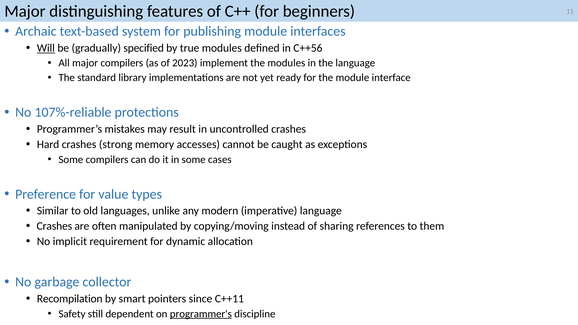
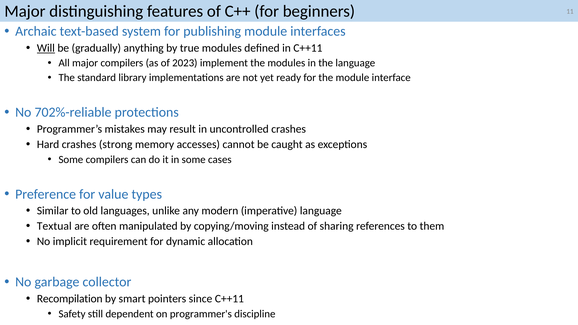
specified: specified -> anything
in C++56: C++56 -> C++11
107%-reliable: 107%-reliable -> 702%-reliable
Crashes at (54, 226): Crashes -> Textual
programmer's underline: present -> none
